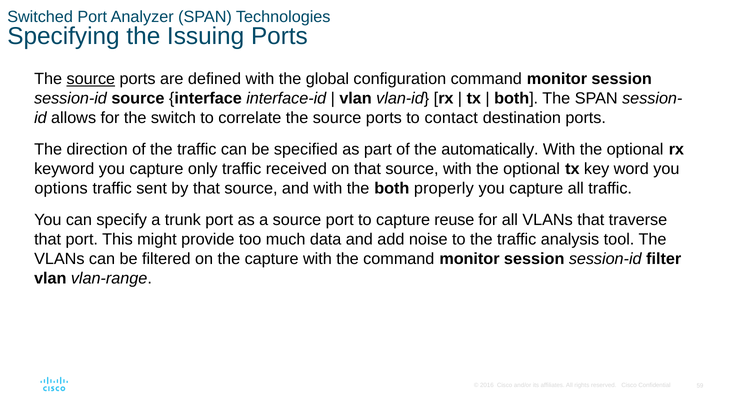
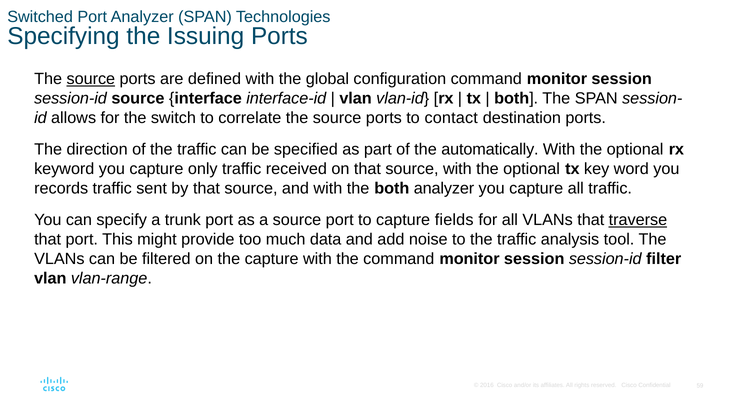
options: options -> records
both properly: properly -> analyzer
reuse: reuse -> fields
traverse underline: none -> present
